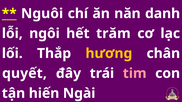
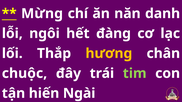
Nguôi: Nguôi -> Mừng
trăm: trăm -> đàng
quyết: quyết -> chuộc
tim colour: pink -> light green
